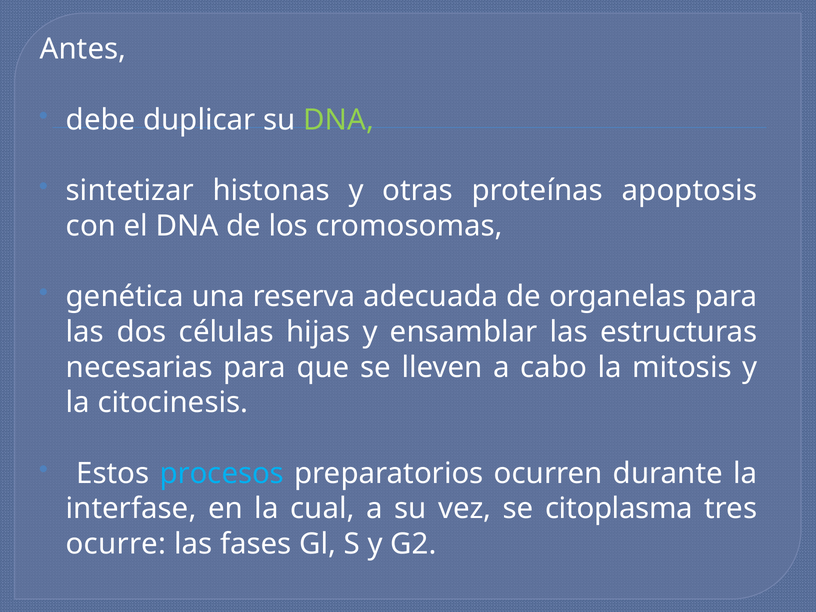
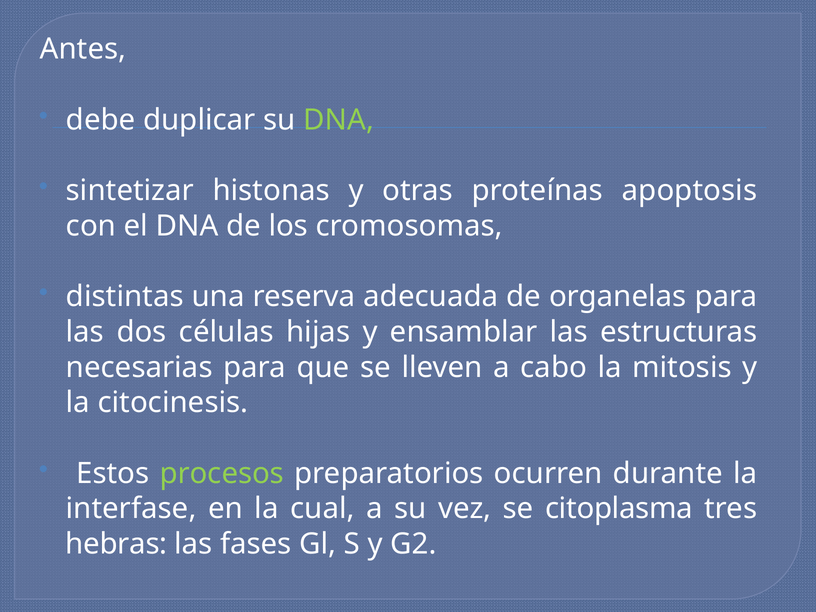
genética: genética -> distintas
procesos colour: light blue -> light green
ocurre: ocurre -> hebras
